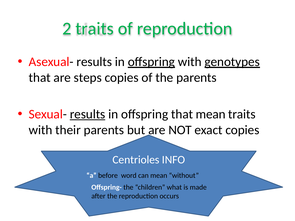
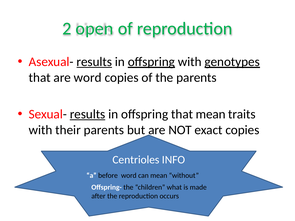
2 traits: traits -> open
results at (94, 62) underline: none -> present
are steps: steps -> word
